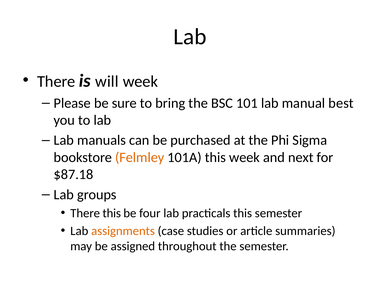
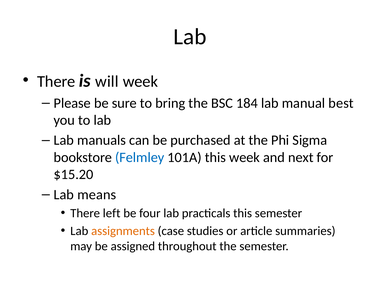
101: 101 -> 184
Felmley colour: orange -> blue
$87.18: $87.18 -> $15.20
groups: groups -> means
There this: this -> left
